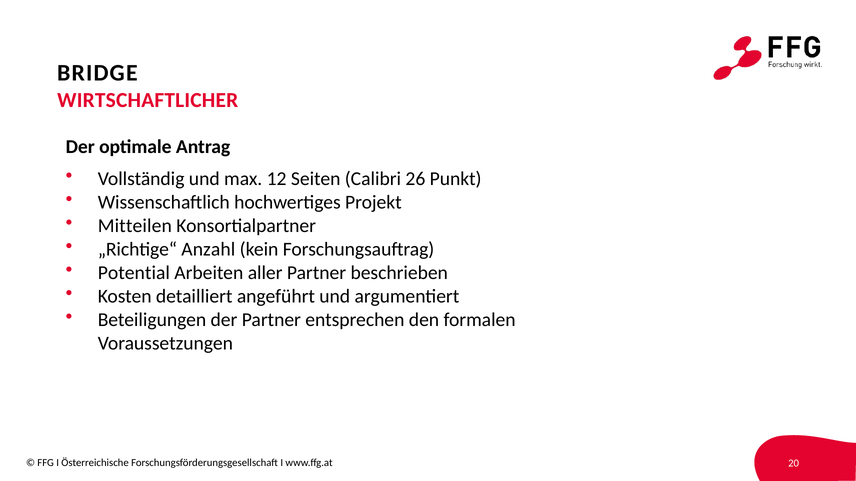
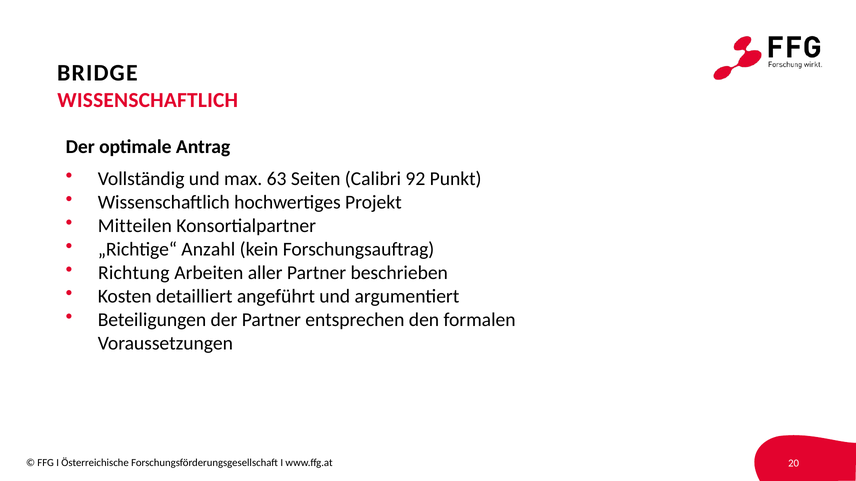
WIRTSCHAFTLICHER at (148, 100): WIRTSCHAFTLICHER -> WISSENSCHAFTLICH
12: 12 -> 63
26: 26 -> 92
Potential: Potential -> Richtung
